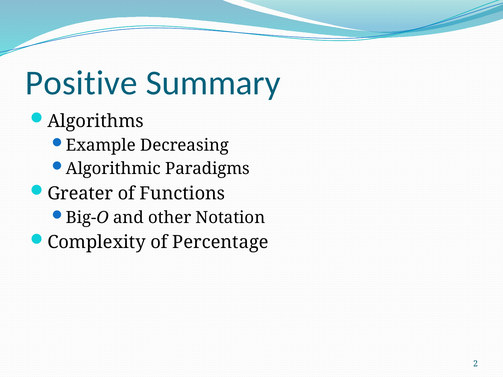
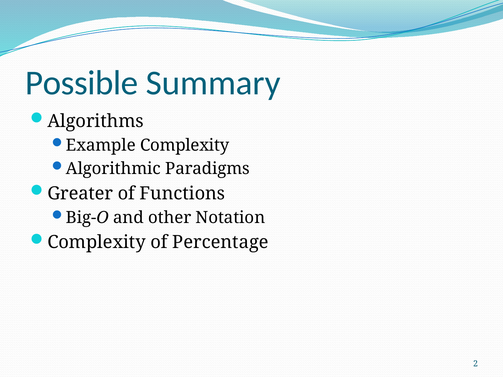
Positive: Positive -> Possible
Example Decreasing: Decreasing -> Complexity
